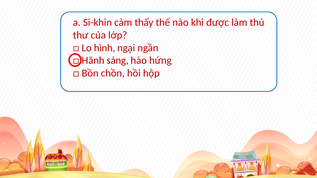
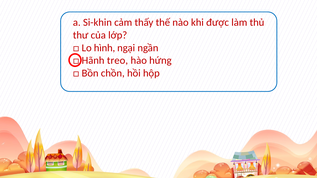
sáng: sáng -> treo
